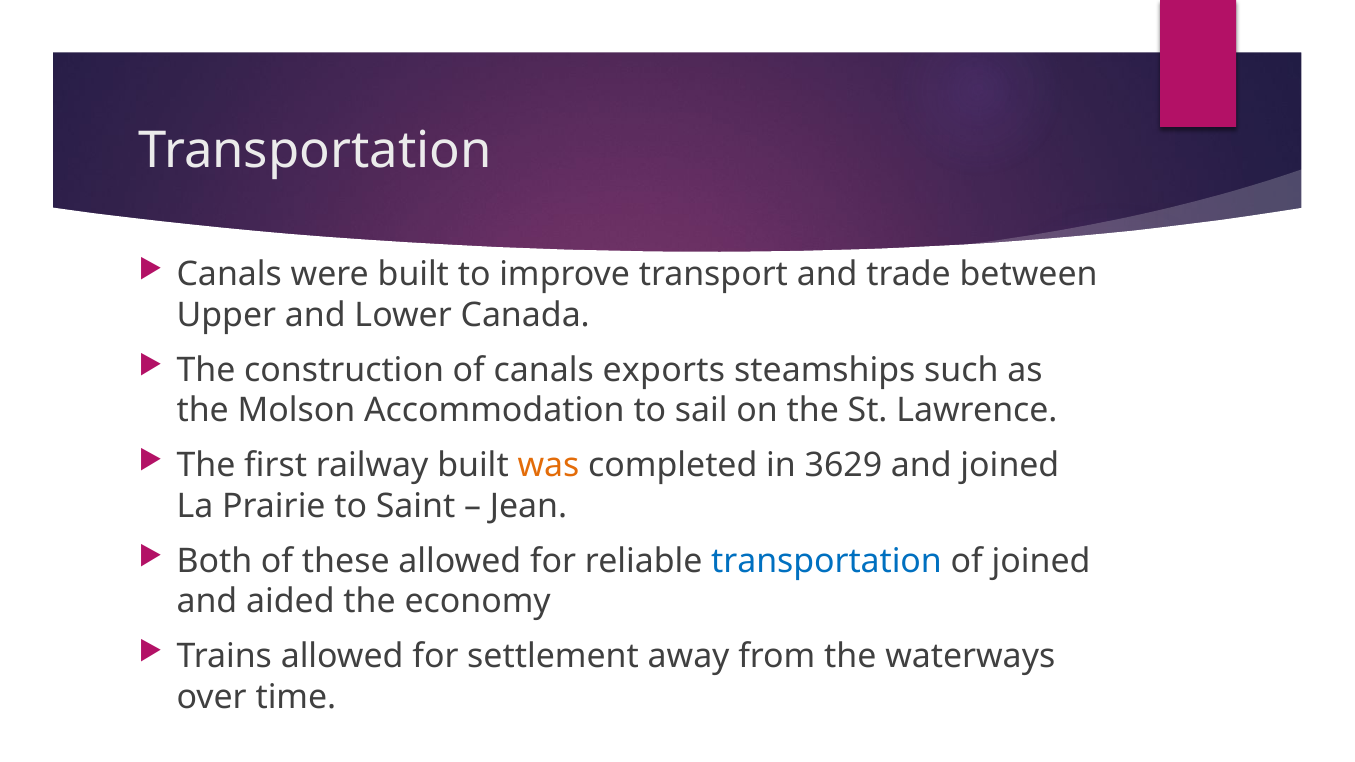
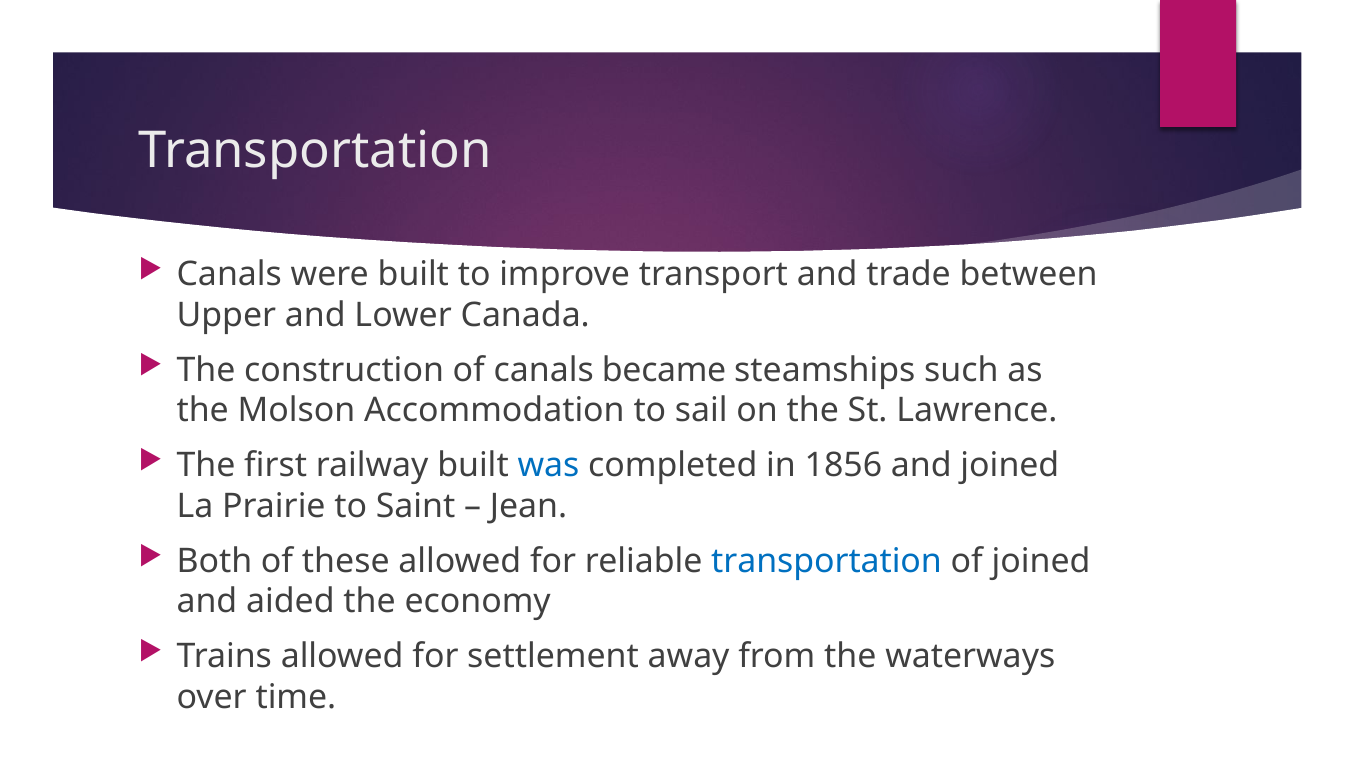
exports: exports -> became
was colour: orange -> blue
3629: 3629 -> 1856
